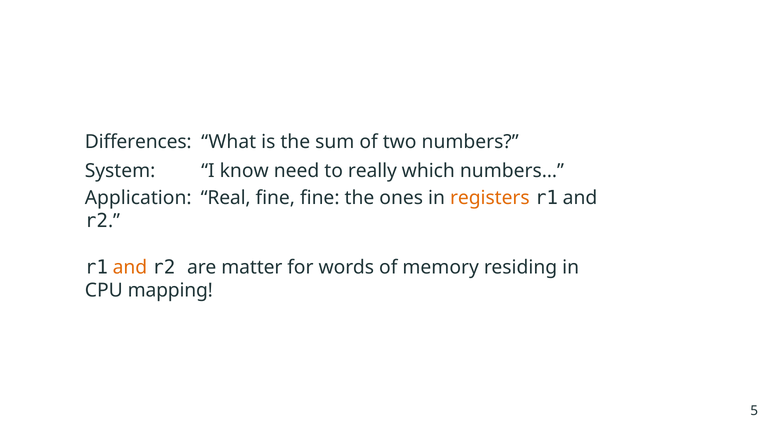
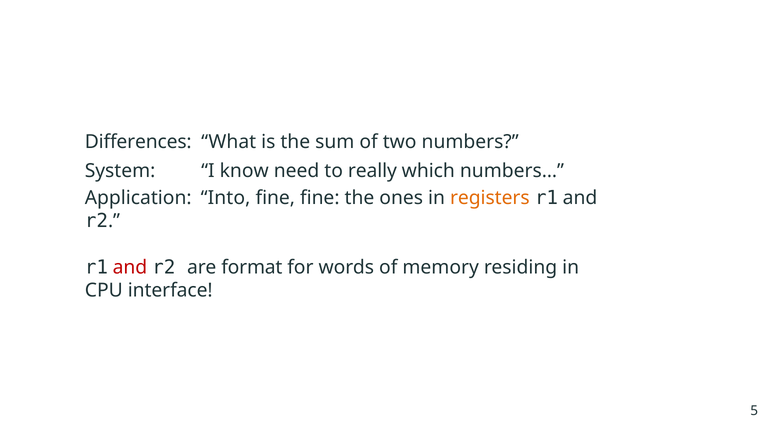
Real: Real -> Into
and at (130, 267) colour: orange -> red
matter: matter -> format
mapping: mapping -> interface
